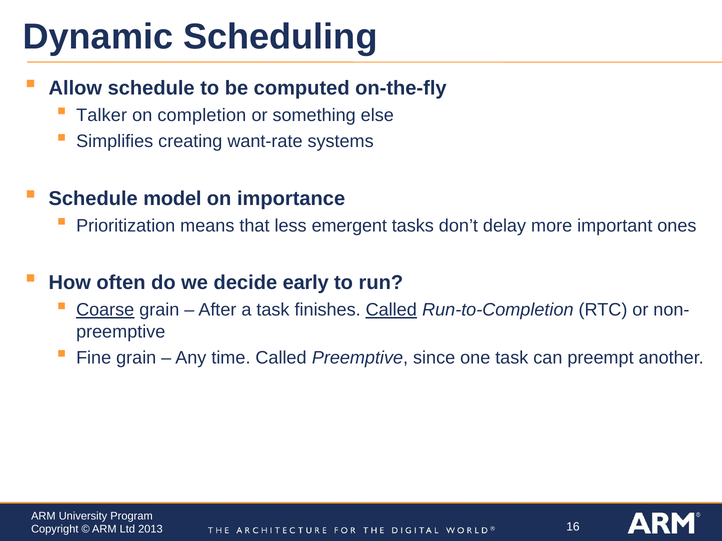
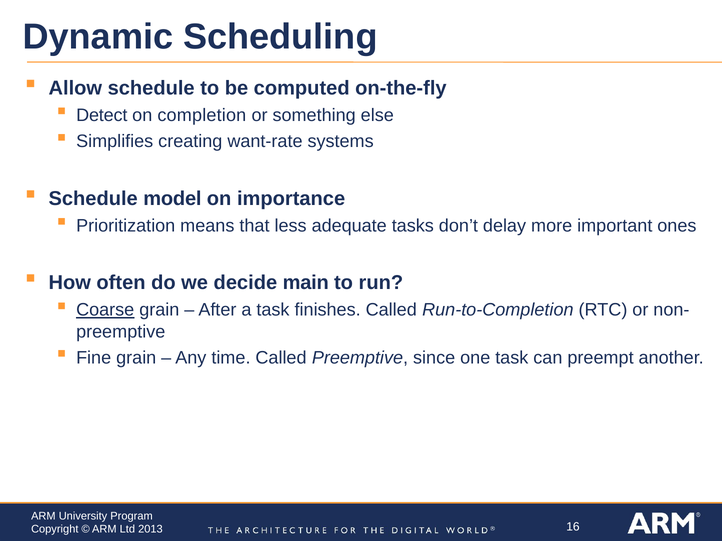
Talker: Talker -> Detect
emergent: emergent -> adequate
early: early -> main
Called at (391, 310) underline: present -> none
